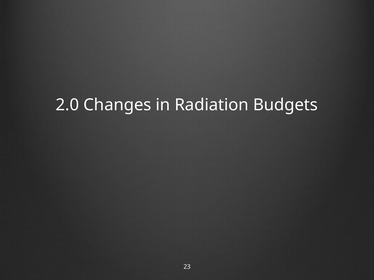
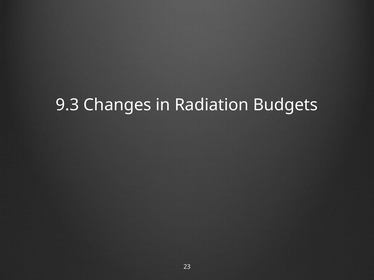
2.0: 2.0 -> 9.3
